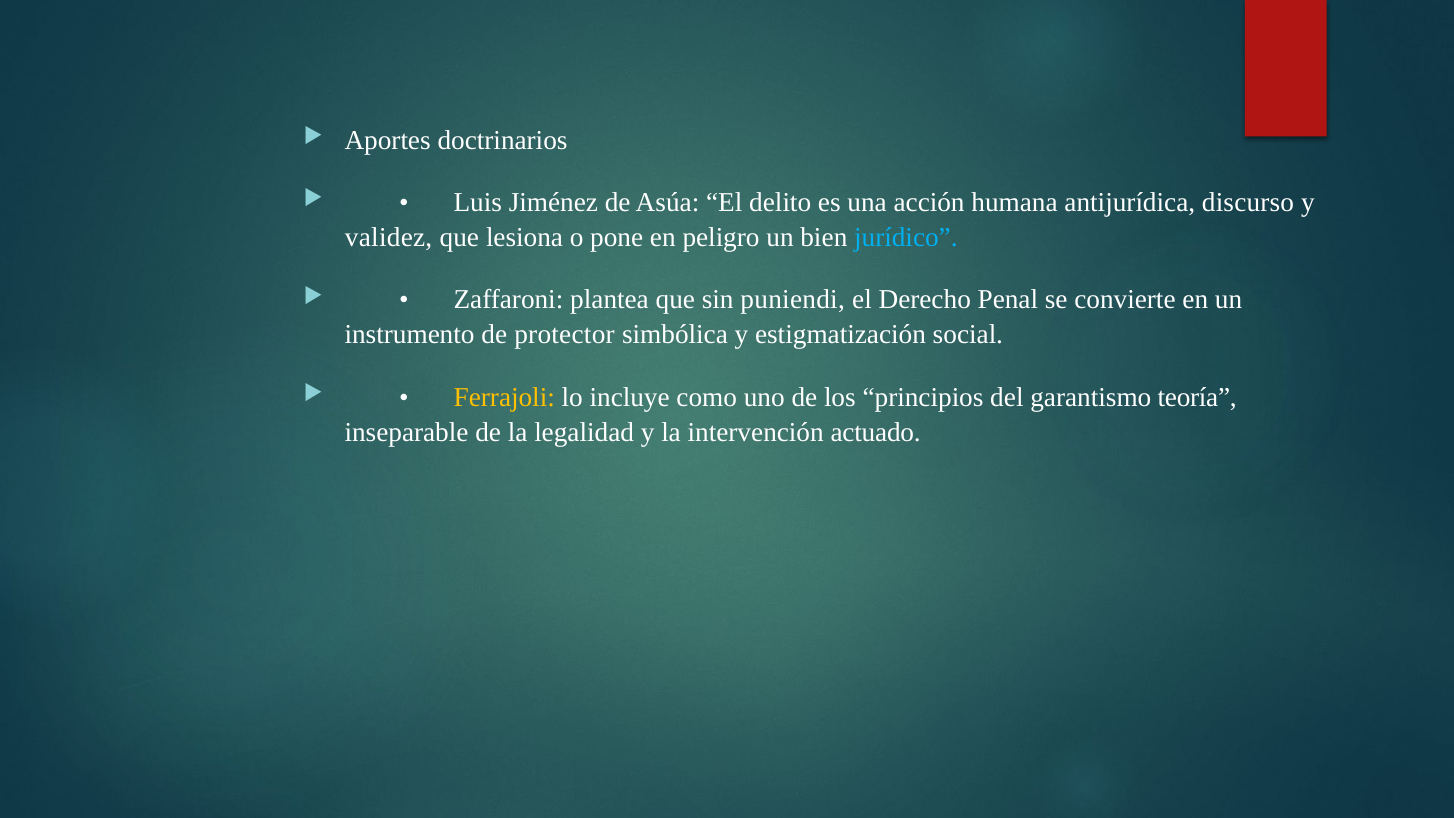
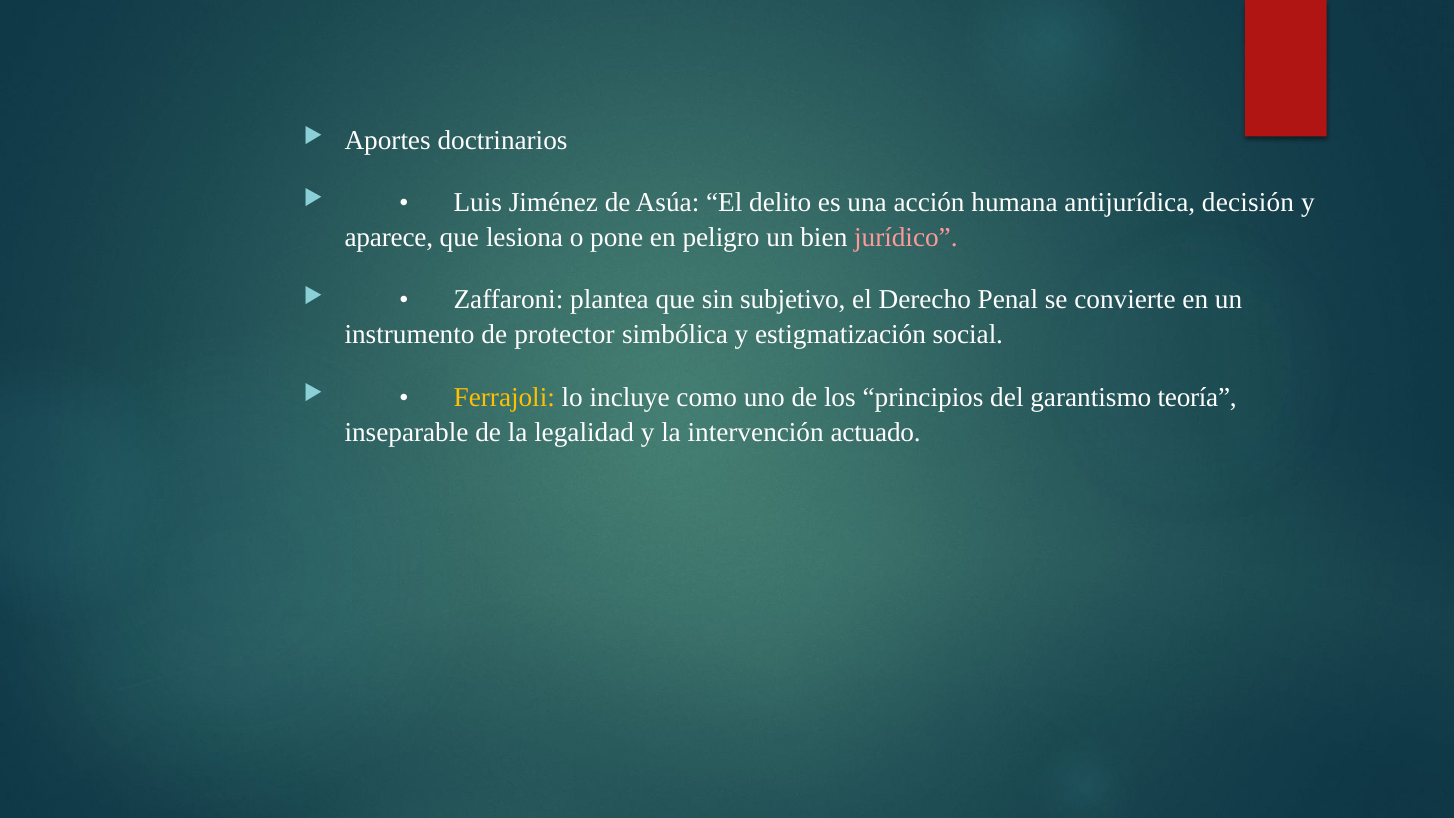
discurso: discurso -> decisión
validez: validez -> aparece
jurídico colour: light blue -> pink
puniendi: puniendi -> subjetivo
